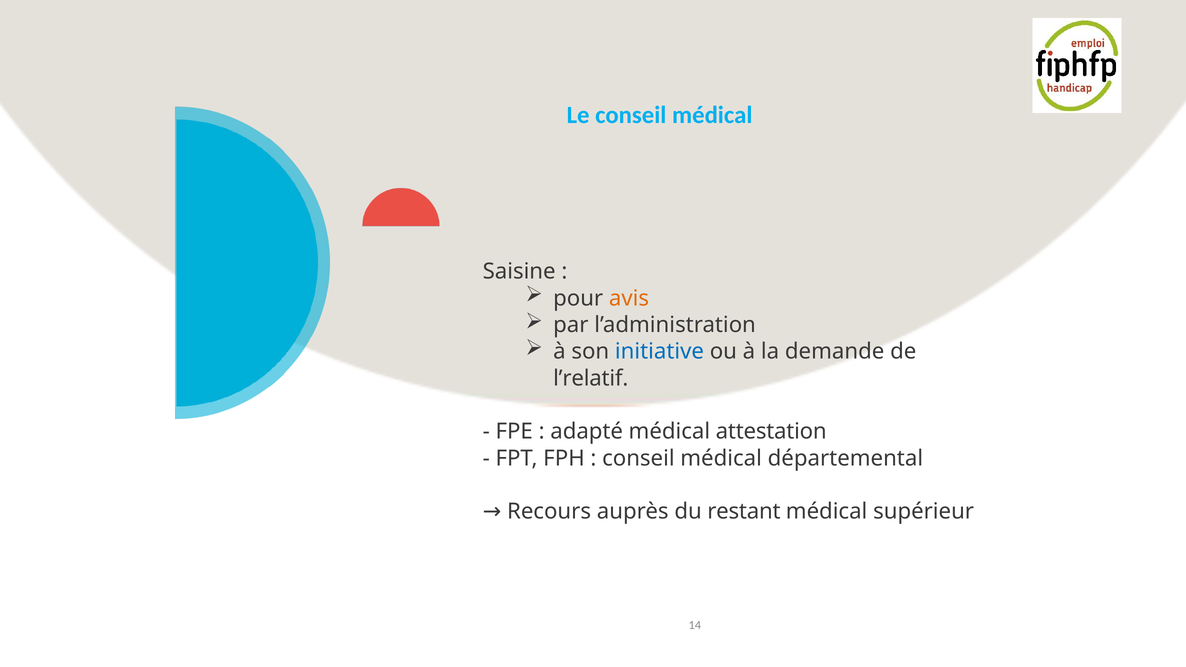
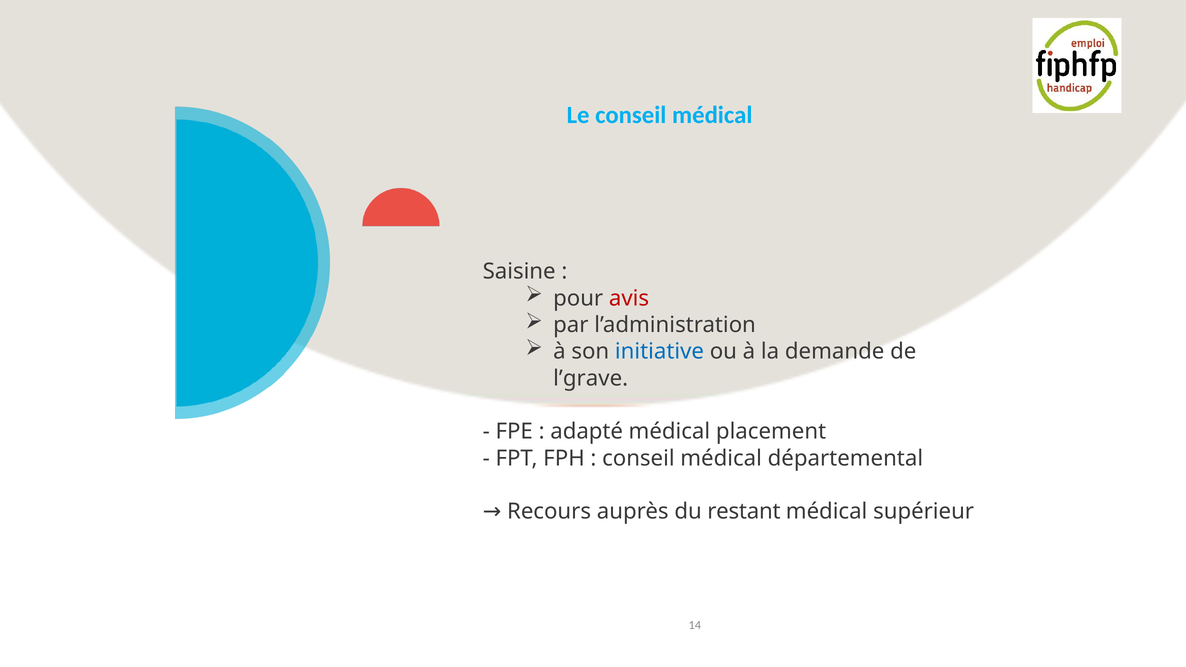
avis colour: orange -> red
l’relatif: l’relatif -> l’grave
attestation: attestation -> placement
